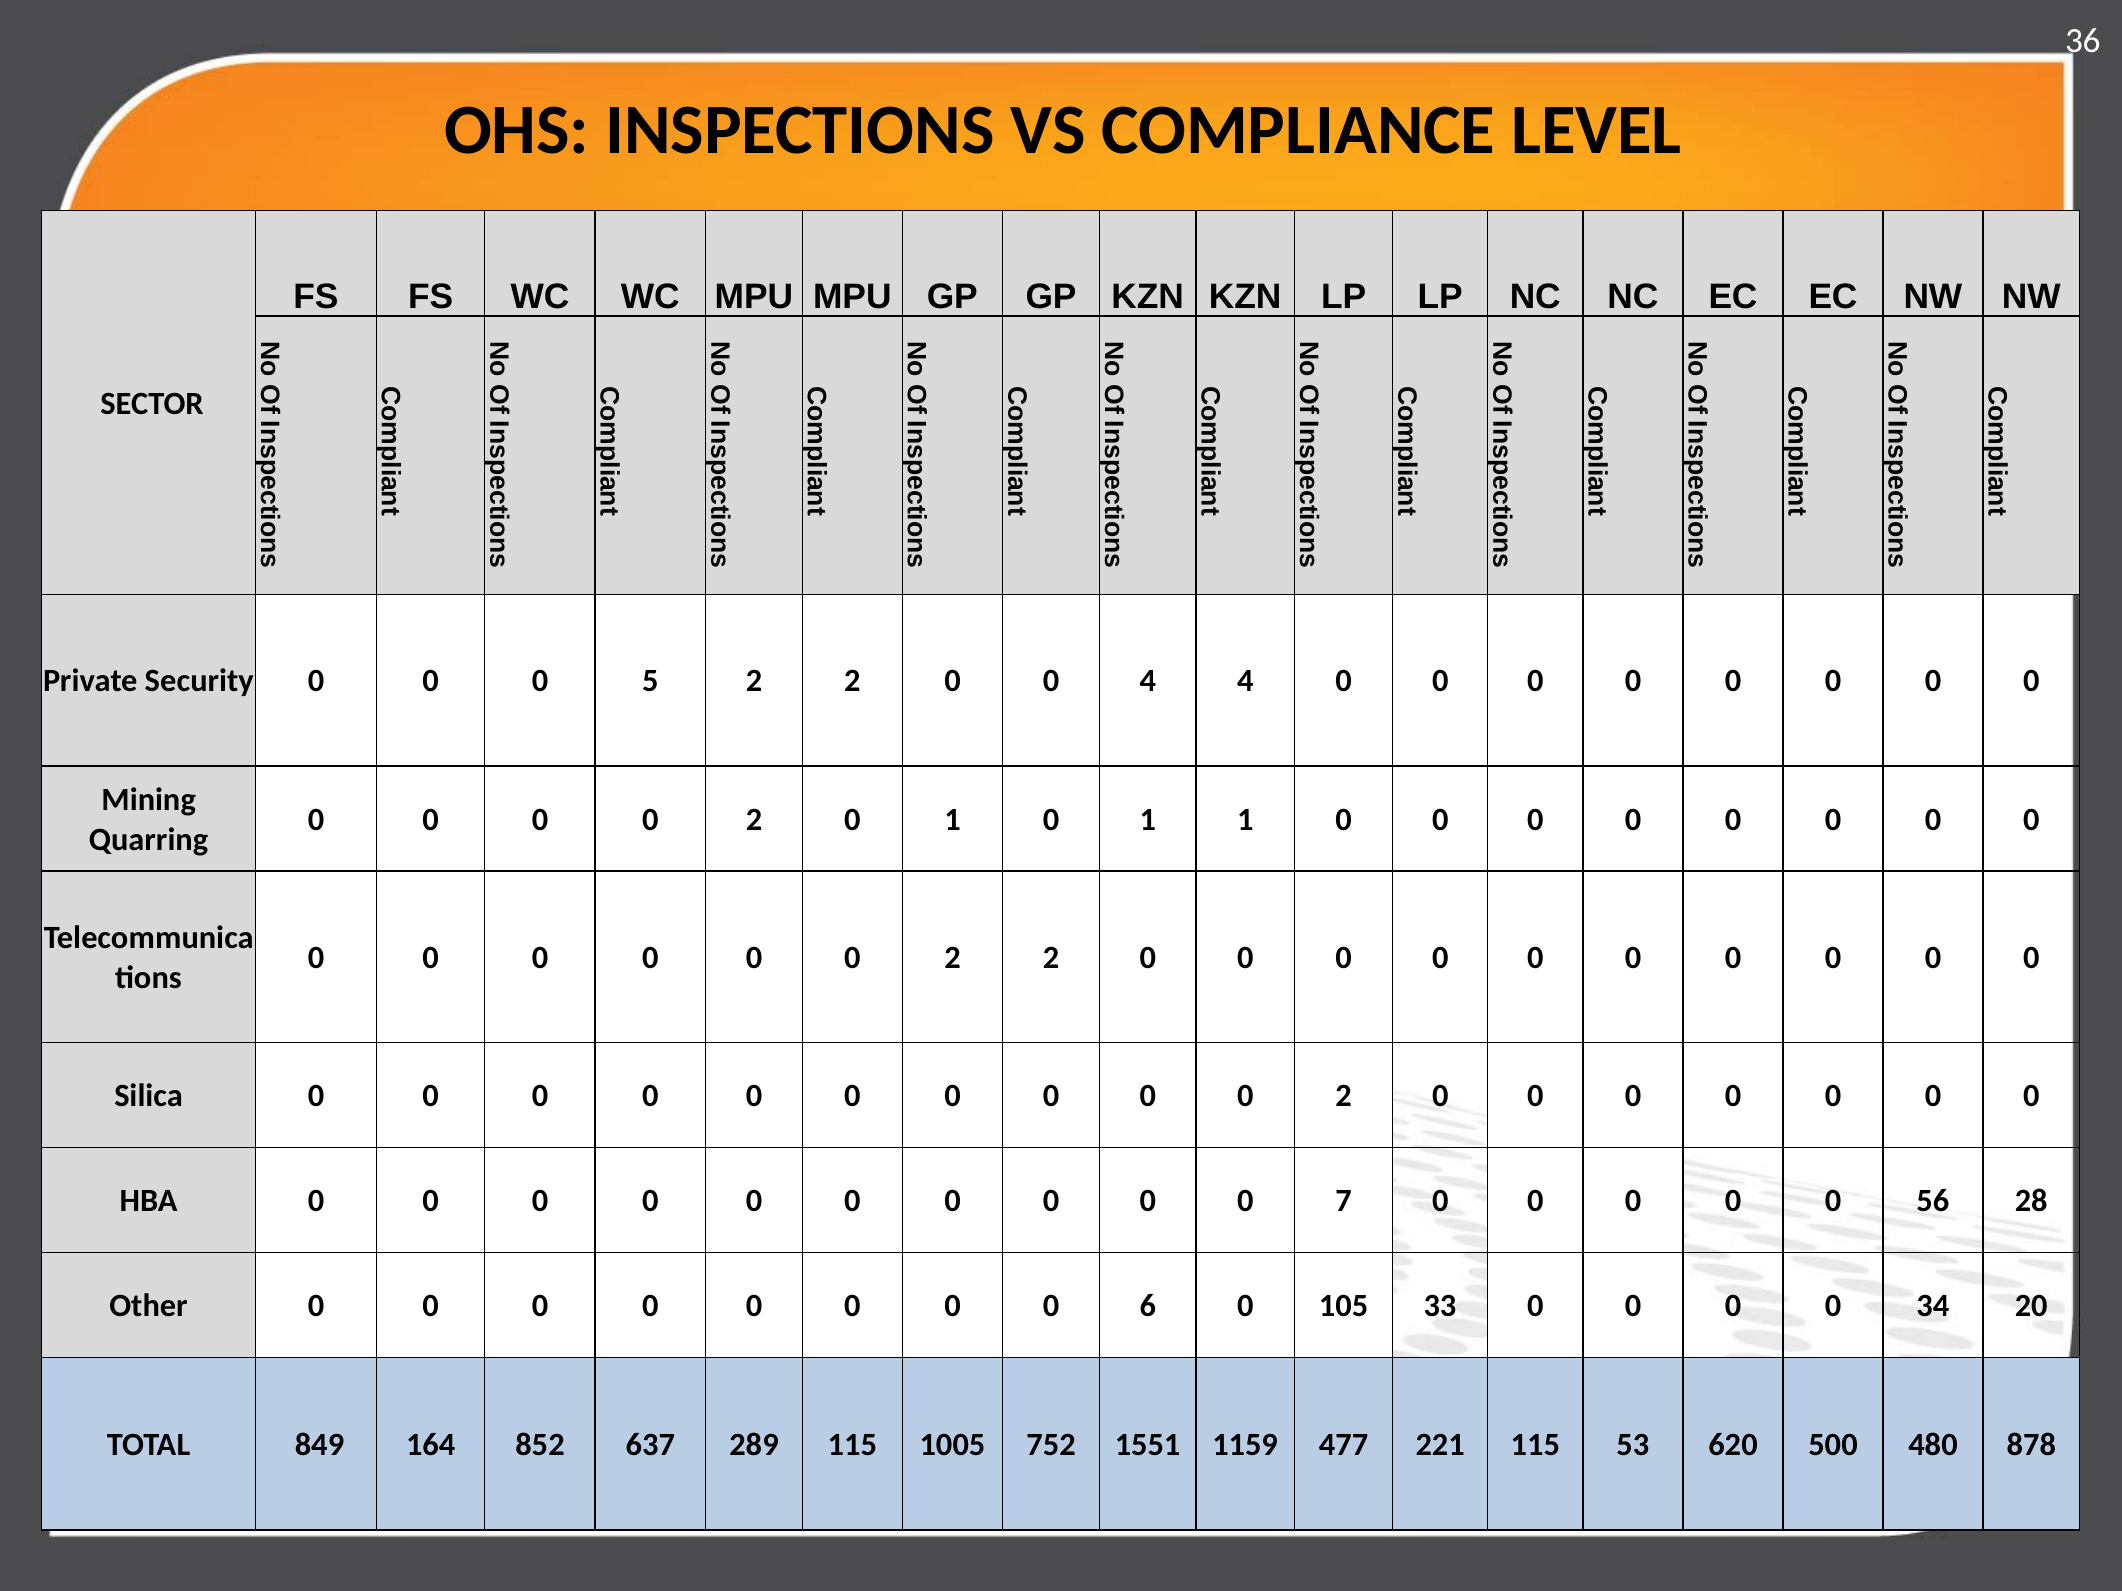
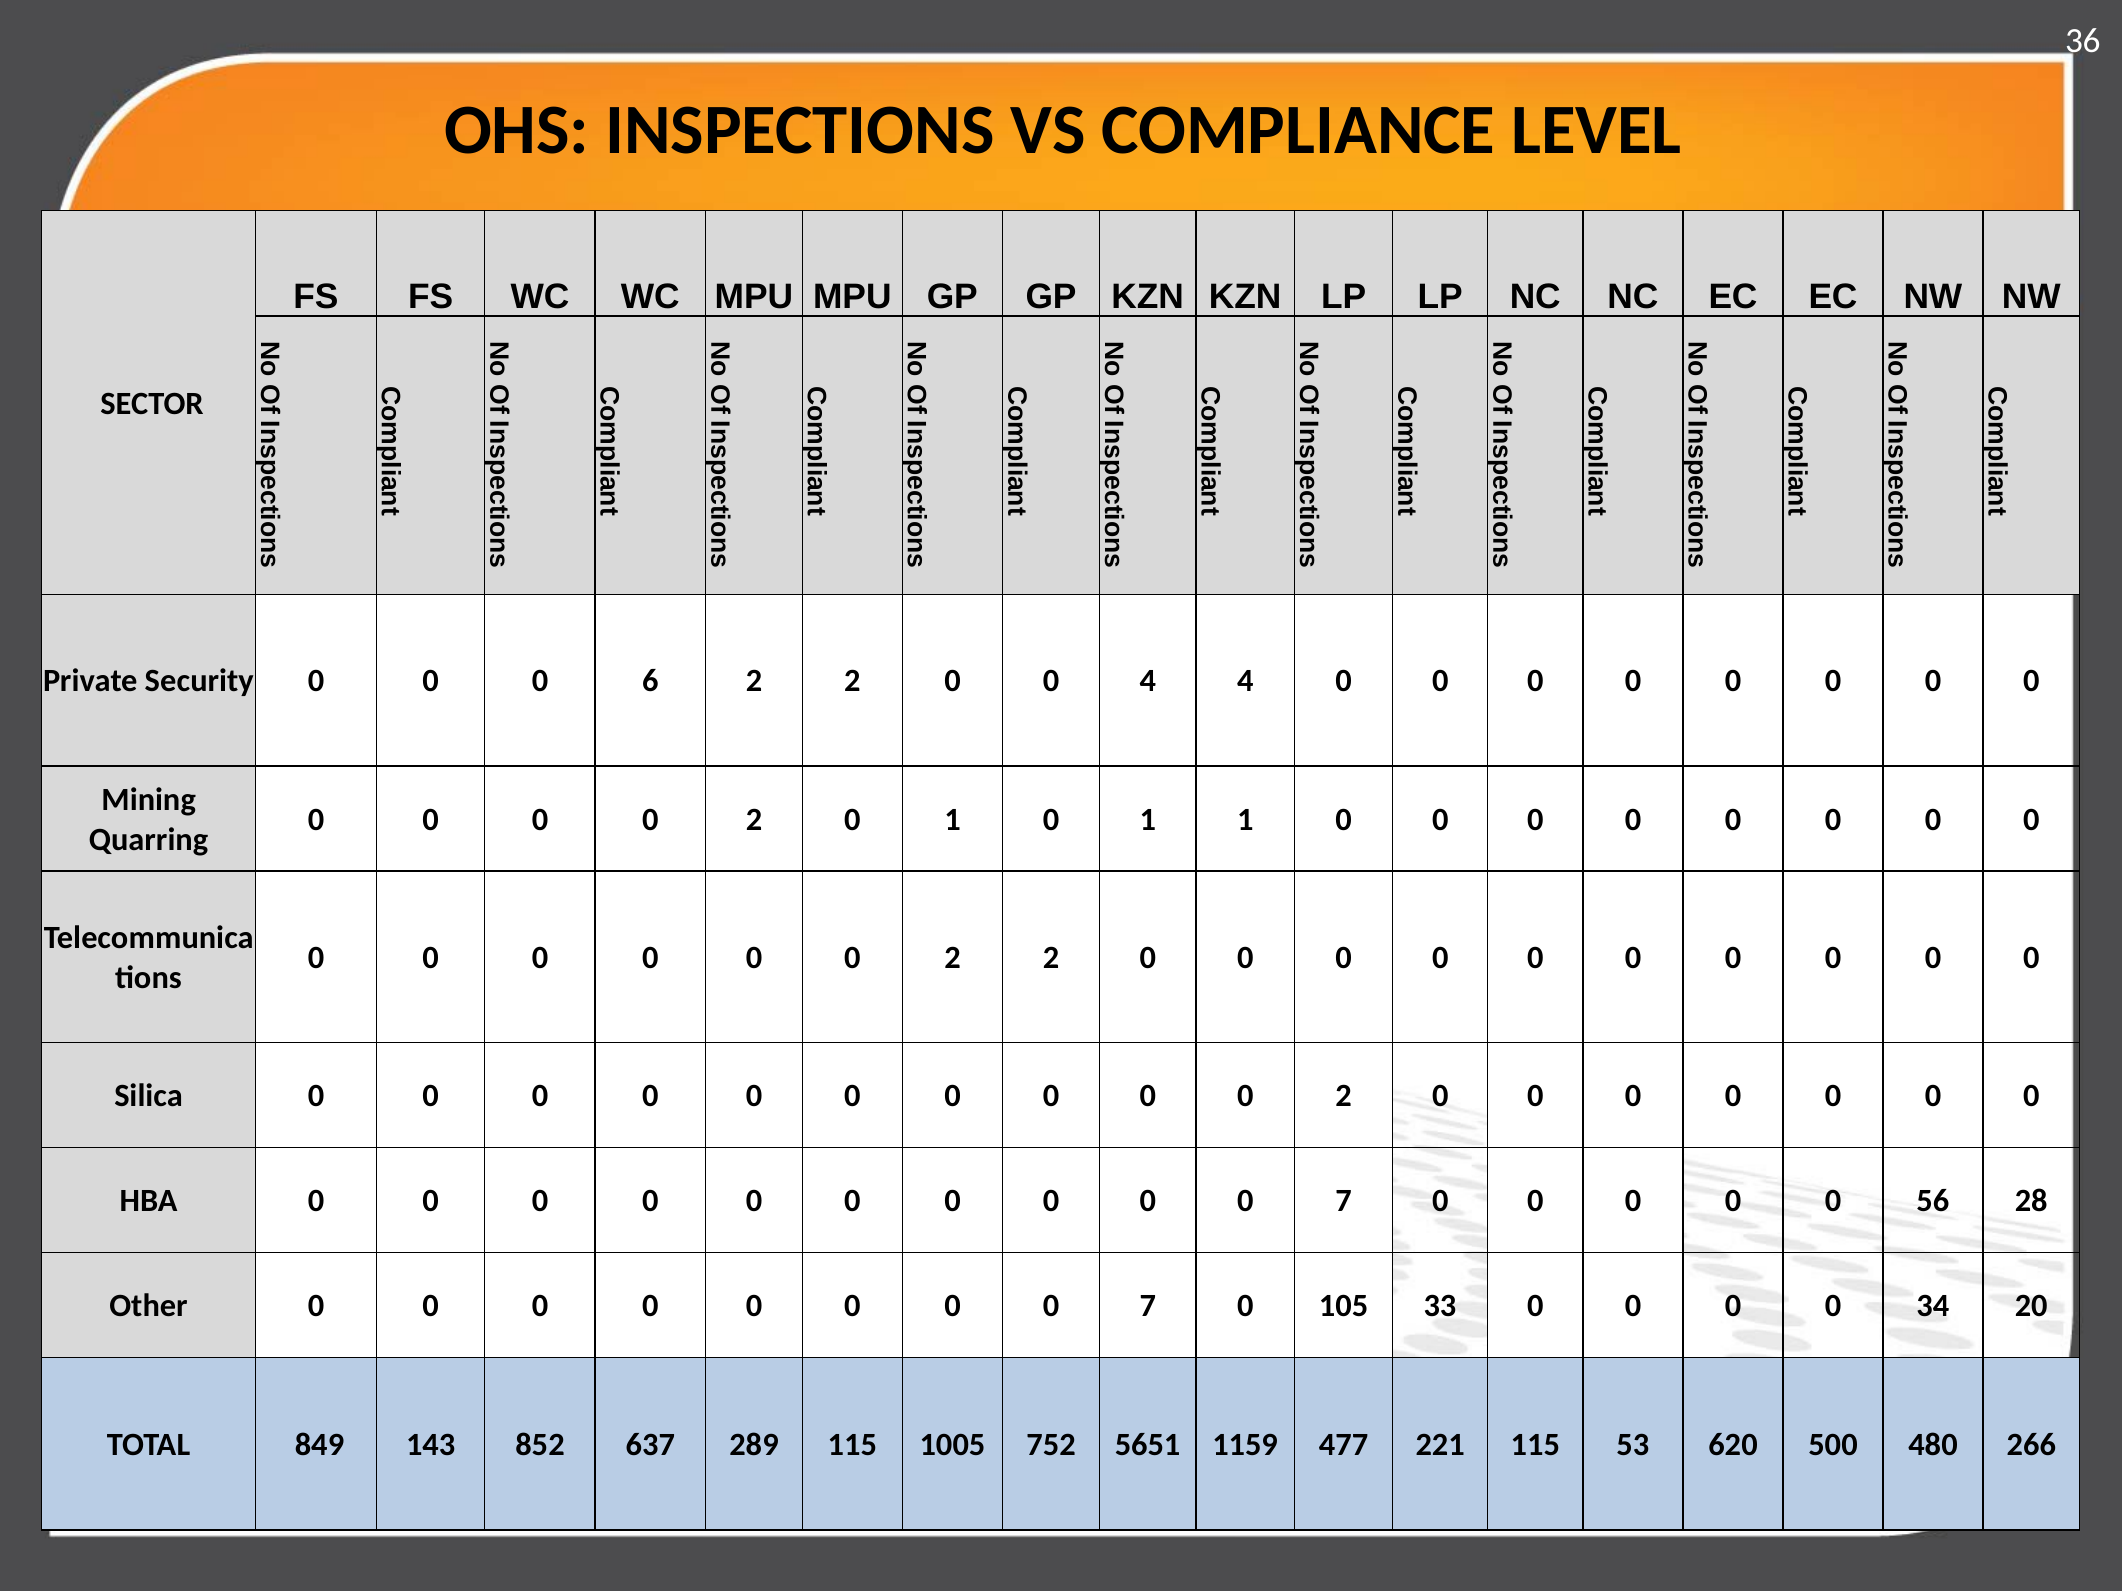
5: 5 -> 6
6 at (1148, 1306): 6 -> 7
164: 164 -> 143
1551: 1551 -> 5651
878: 878 -> 266
